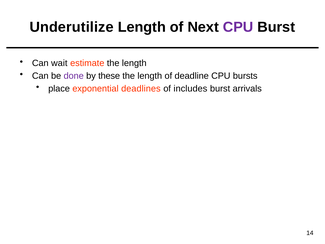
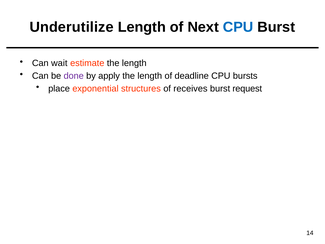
CPU at (238, 27) colour: purple -> blue
these: these -> apply
deadlines: deadlines -> structures
includes: includes -> receives
arrivals: arrivals -> request
